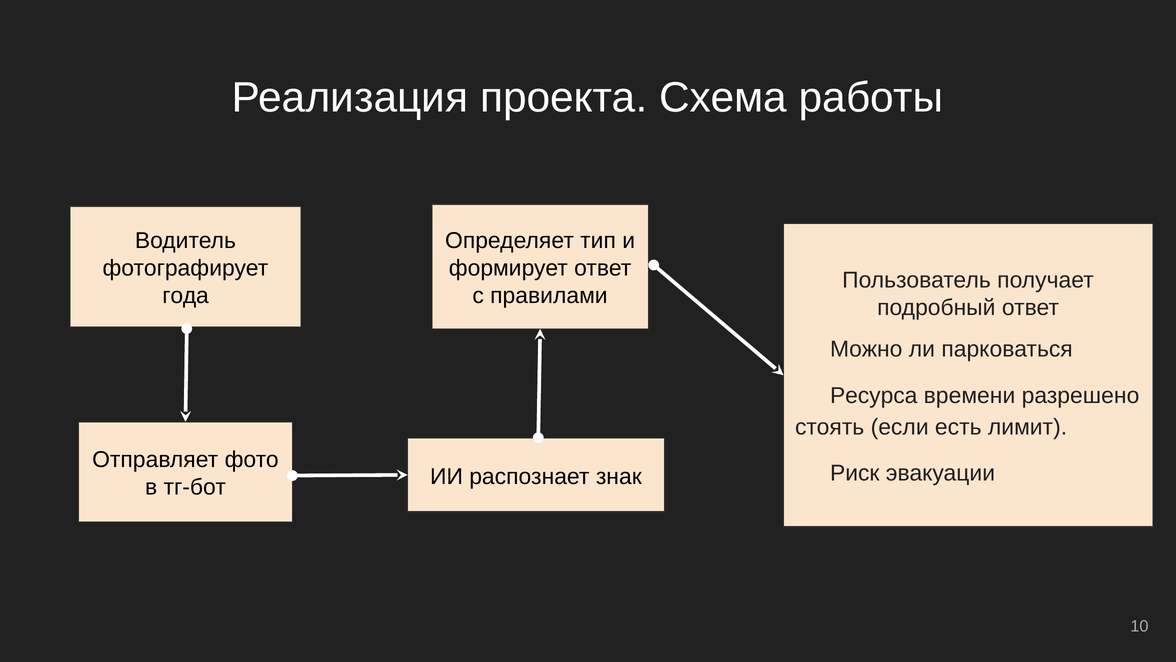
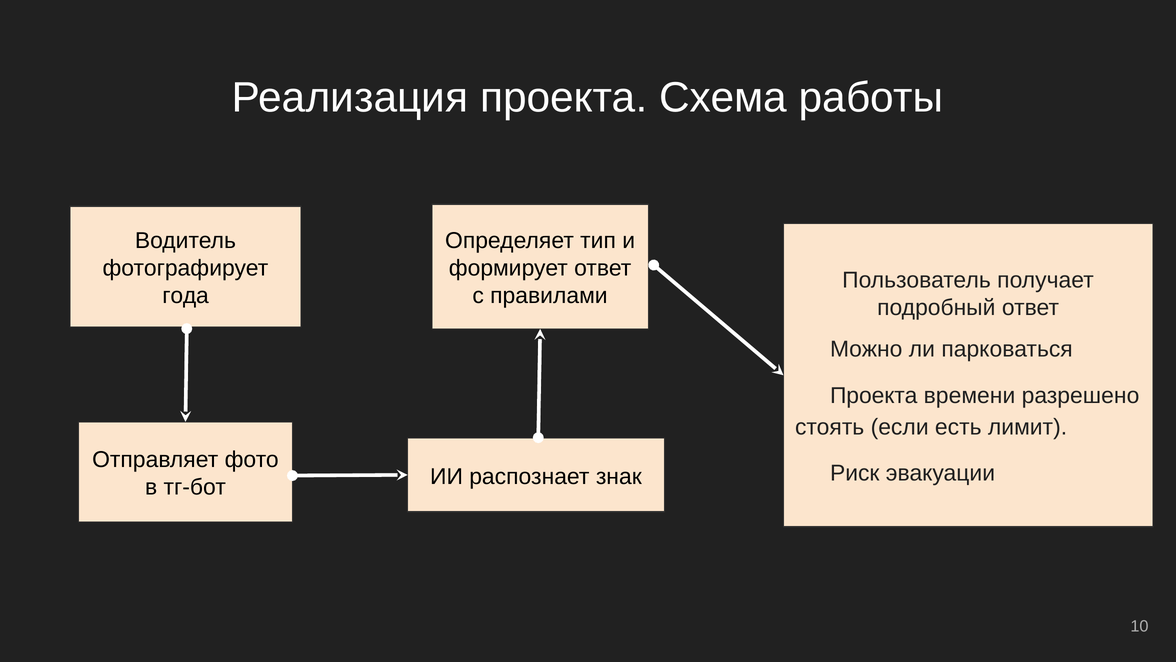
Ресурса at (874, 395): Ресурса -> Проекта
